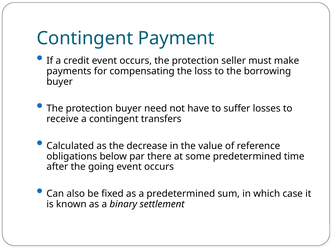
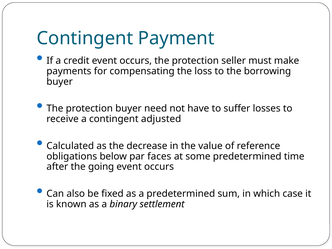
transfers: transfers -> adjusted
there: there -> faces
